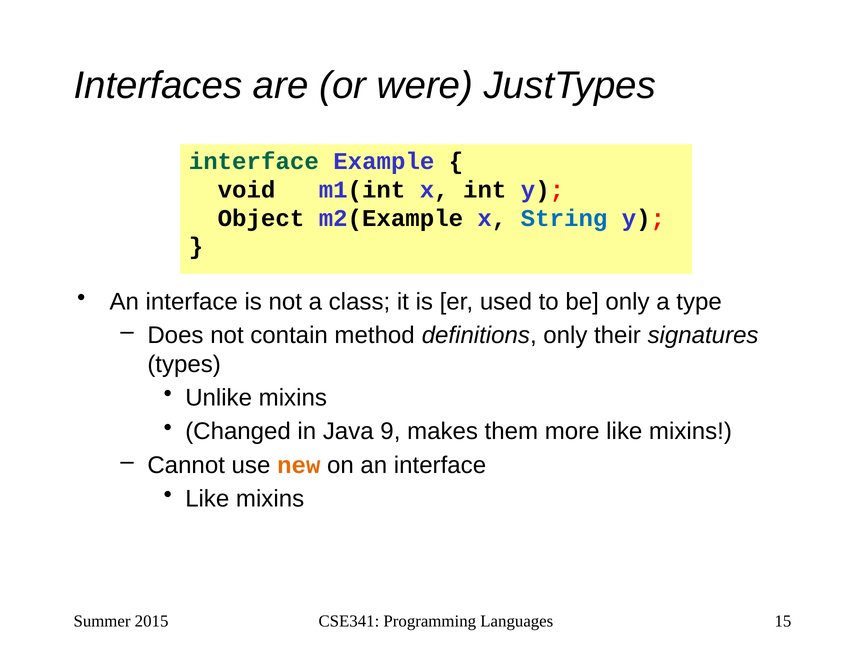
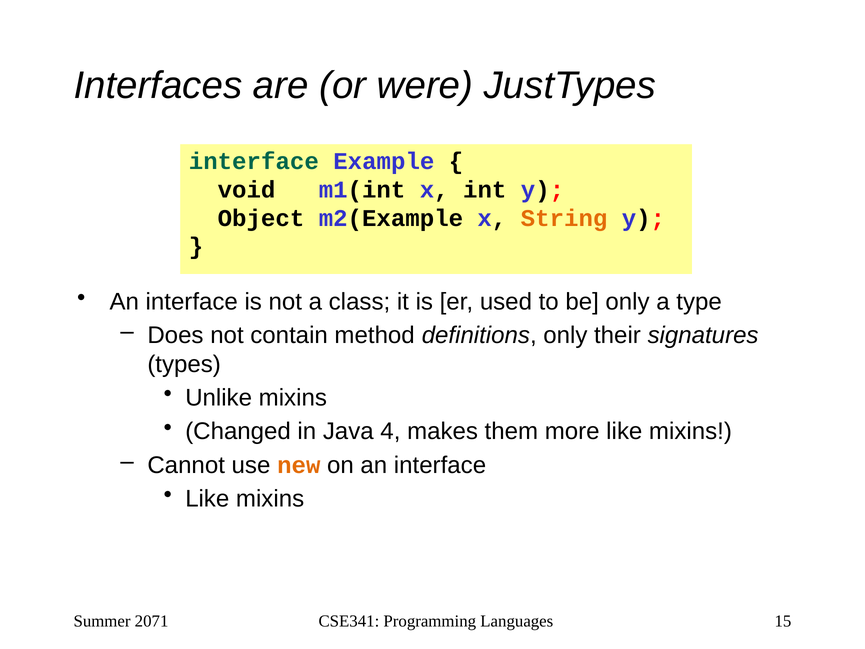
String colour: blue -> orange
9: 9 -> 4
2015: 2015 -> 2071
